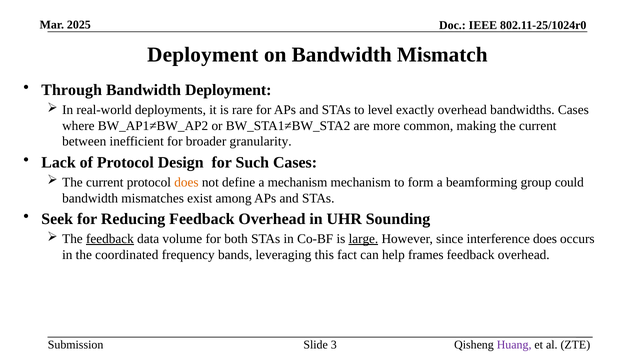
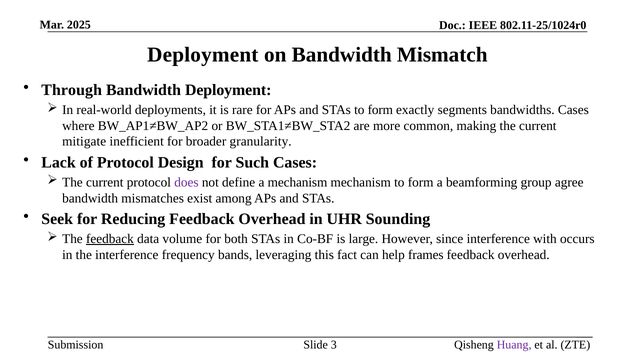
STAs to level: level -> form
exactly overhead: overhead -> segments
between: between -> mitigate
does at (186, 182) colour: orange -> purple
could: could -> agree
large underline: present -> none
interference does: does -> with
the coordinated: coordinated -> interference
